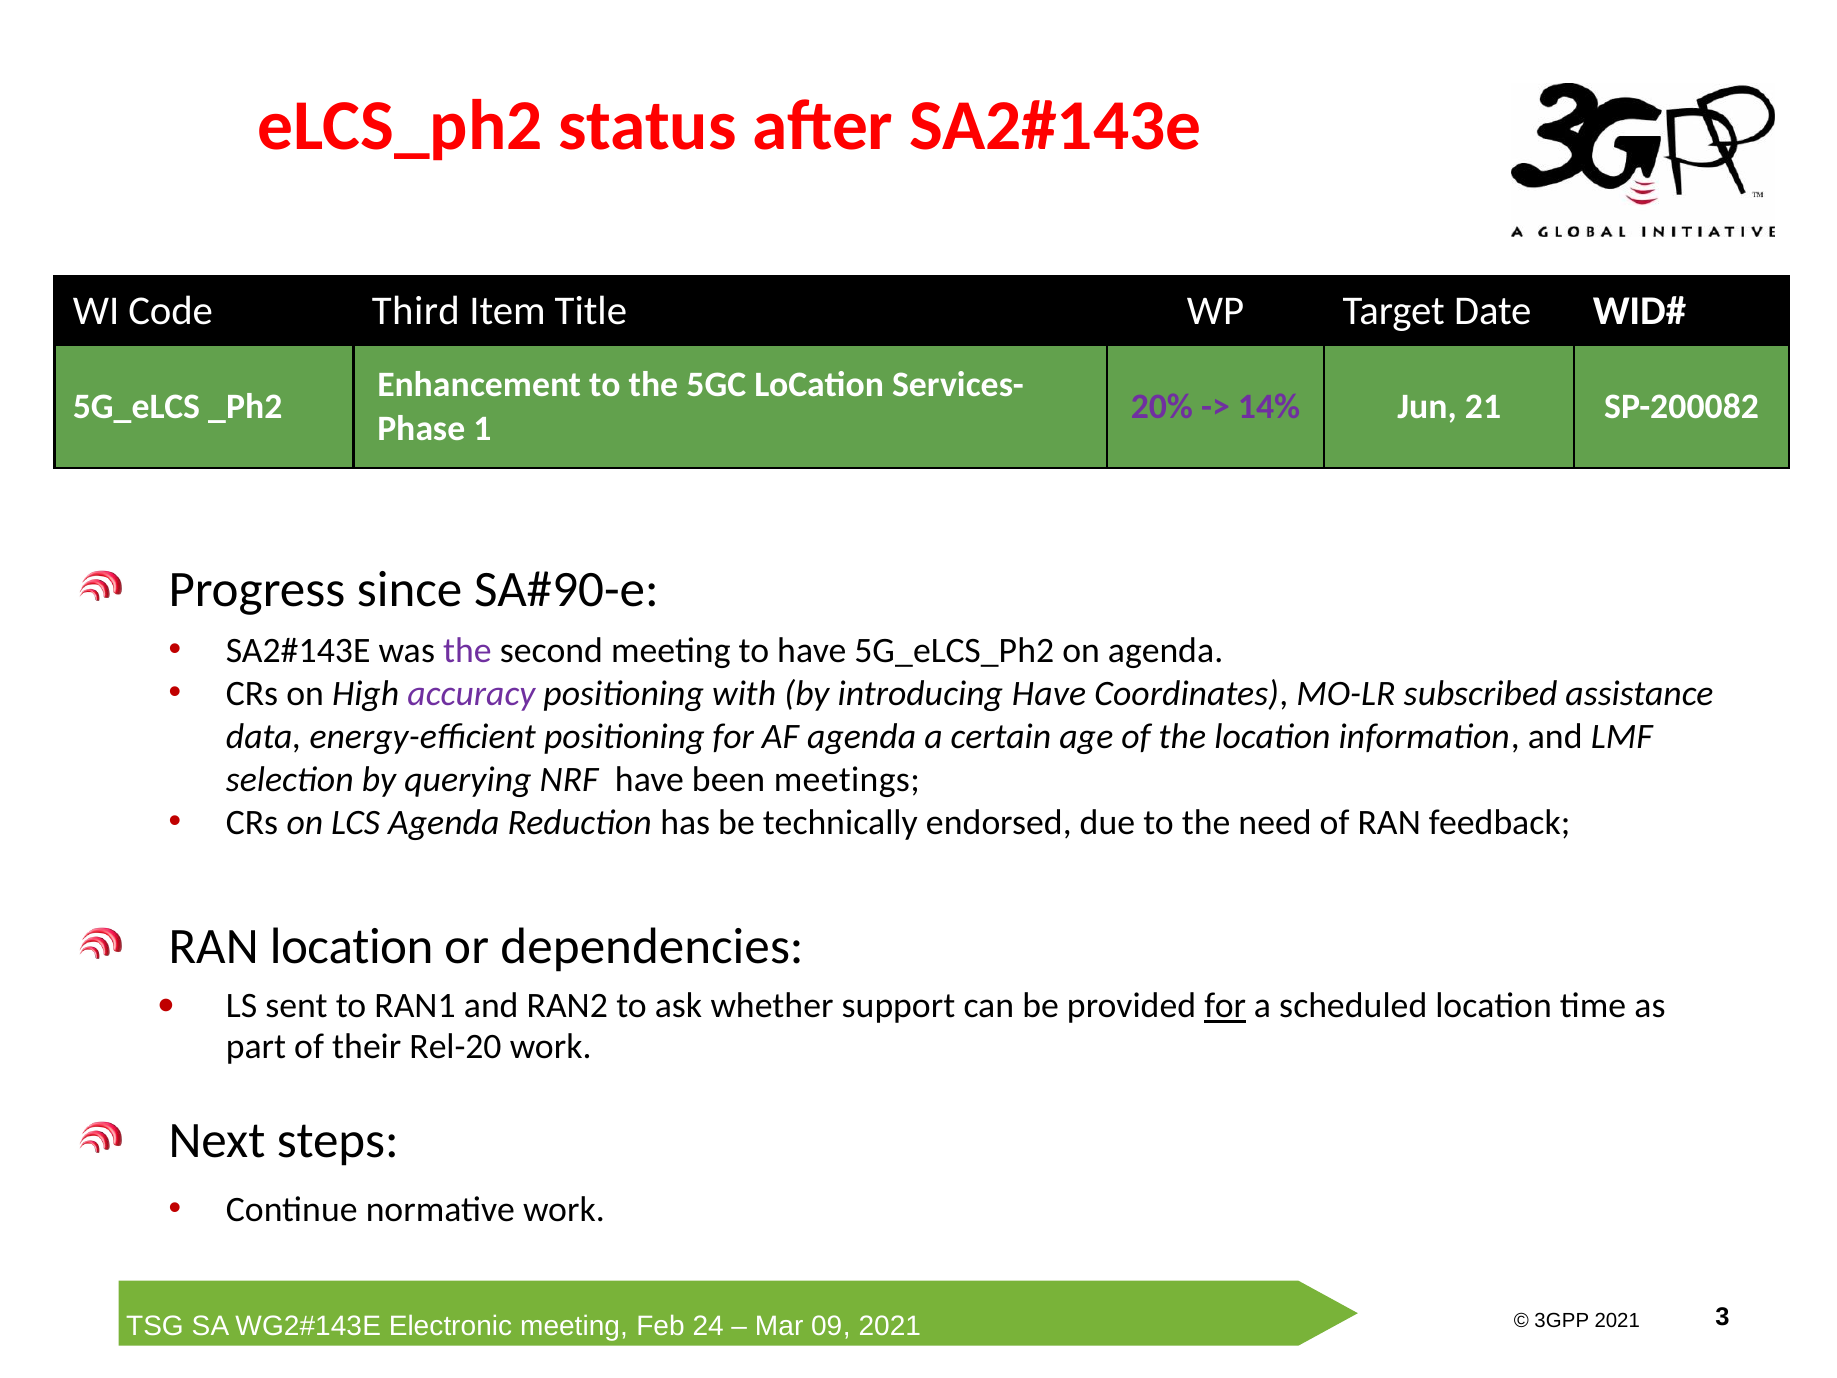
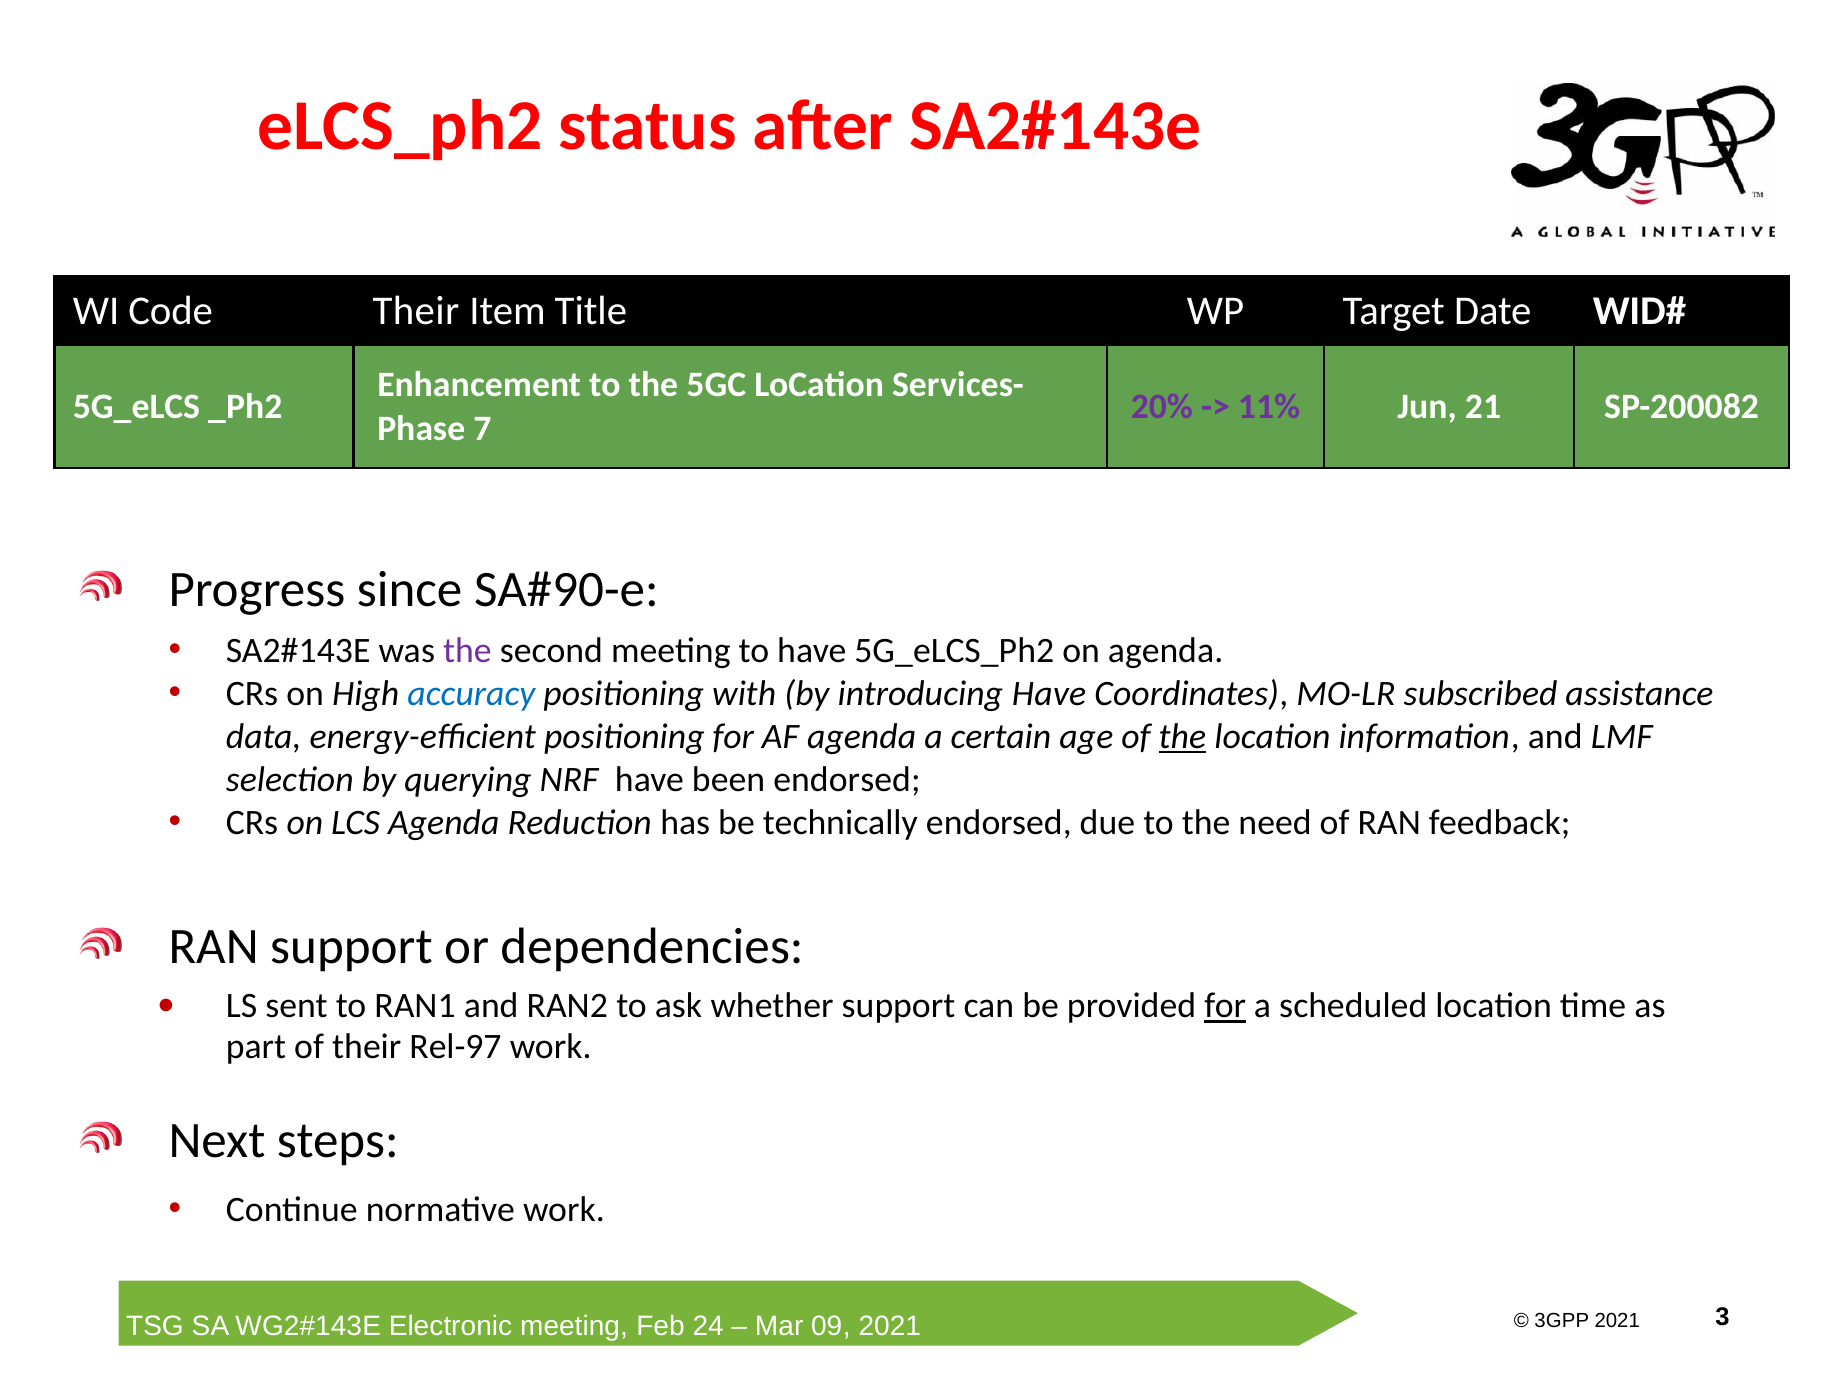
Code Third: Third -> Their
14%: 14% -> 11%
1: 1 -> 7
accuracy colour: purple -> blue
the at (1182, 737) underline: none -> present
been meetings: meetings -> endorsed
RAN location: location -> support
Rel-20: Rel-20 -> Rel-97
